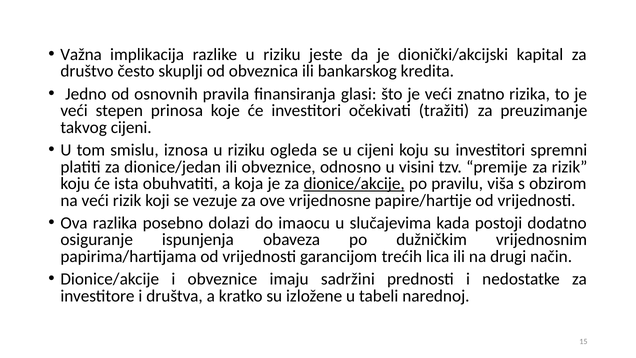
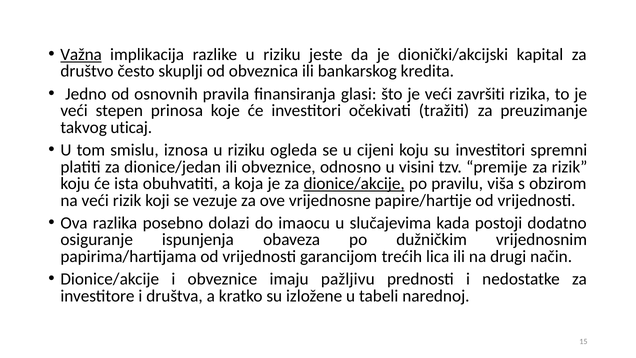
Važna underline: none -> present
znatno: znatno -> završiti
takvog cijeni: cijeni -> uticaj
sadržini: sadržini -> pažljivu
